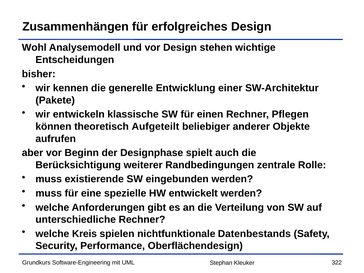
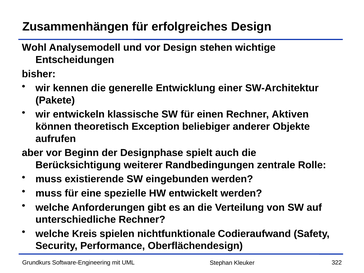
Pflegen: Pflegen -> Aktiven
Aufgeteilt: Aufgeteilt -> Exception
Datenbestands: Datenbestands -> Codieraufwand
